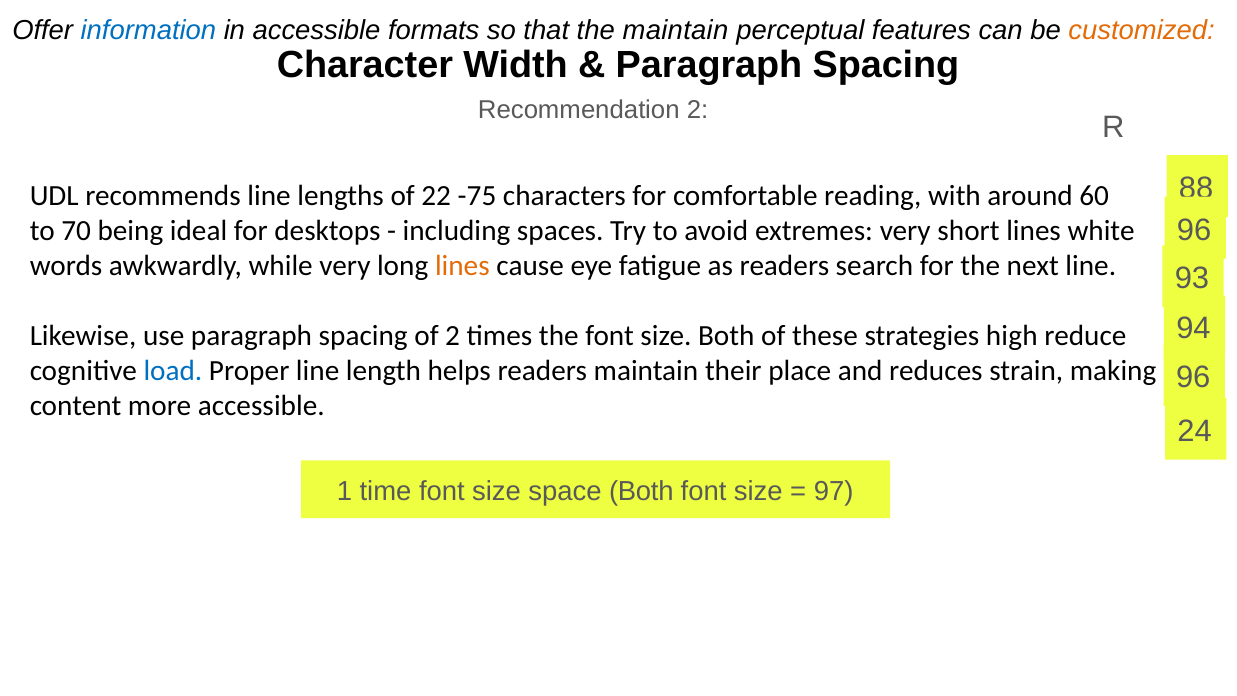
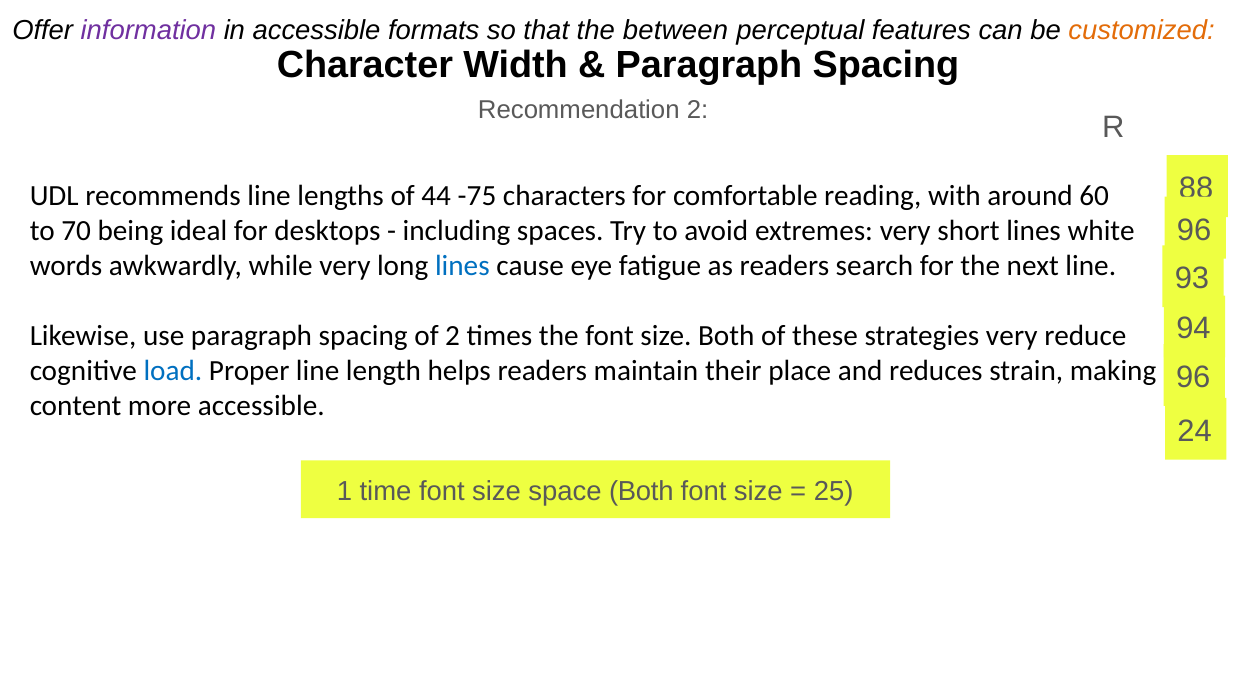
information colour: blue -> purple
the maintain: maintain -> between
22: 22 -> 44
lines at (462, 266) colour: orange -> blue
strategies high: high -> very
97: 97 -> 25
